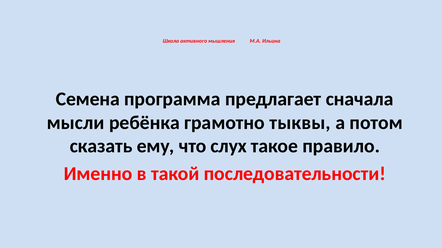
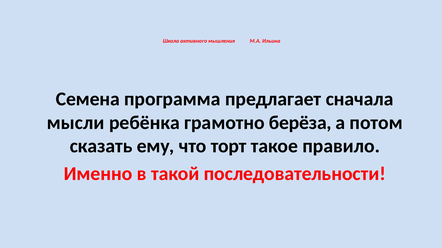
тыквы: тыквы -> берёза
слух: слух -> торт
